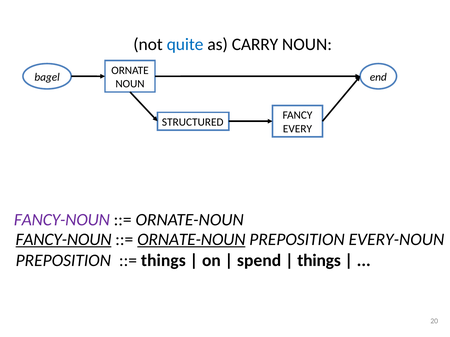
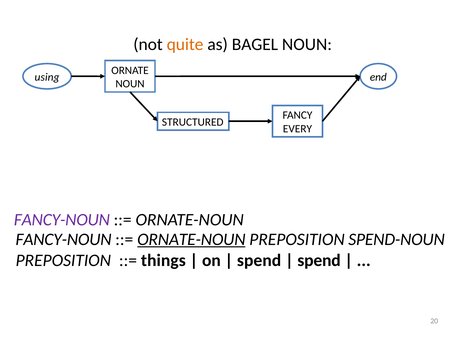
quite colour: blue -> orange
CARRY: CARRY -> BAGEL
bagel: bagel -> using
FANCY-NOUN at (64, 240) underline: present -> none
EVERY-NOUN: EVERY-NOUN -> SPEND-NOUN
things at (319, 261): things -> spend
